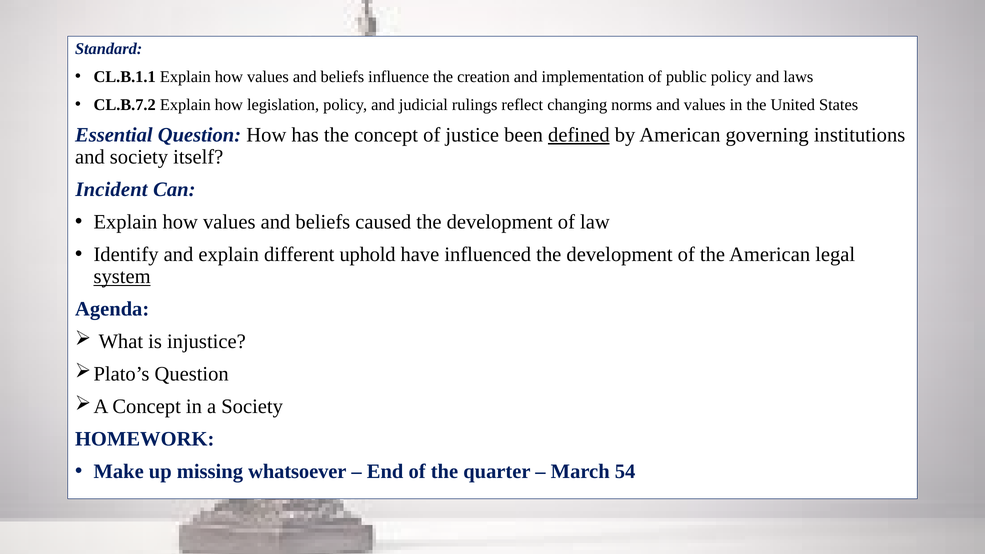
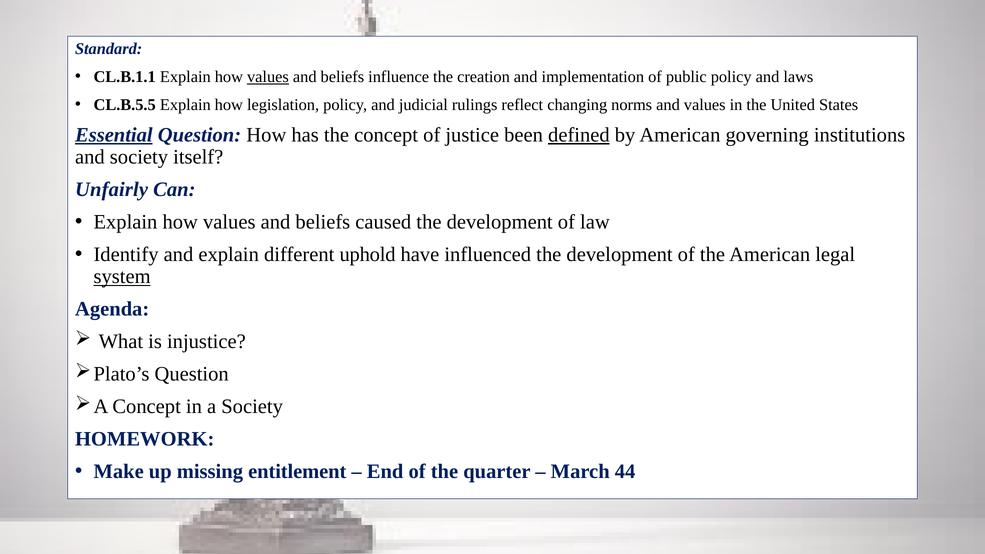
values at (268, 77) underline: none -> present
CL.B.7.2: CL.B.7.2 -> CL.B.5.5
Essential underline: none -> present
Incident: Incident -> Unfairly
whatsoever: whatsoever -> entitlement
54: 54 -> 44
